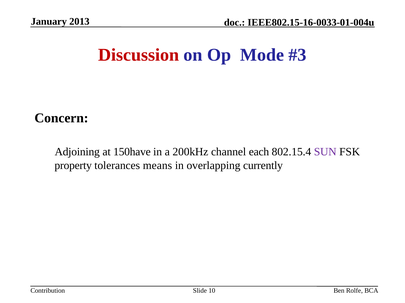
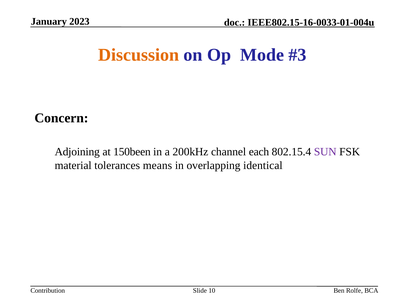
2013: 2013 -> 2023
Discussion colour: red -> orange
150have: 150have -> 150been
property: property -> material
currently: currently -> identical
